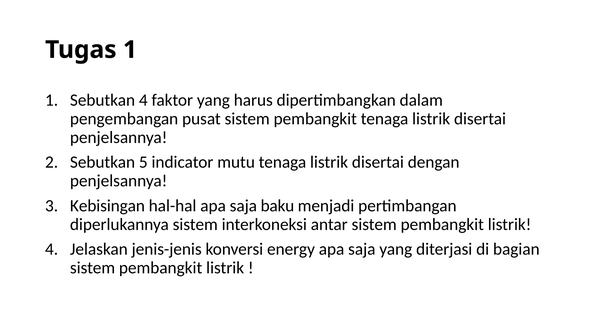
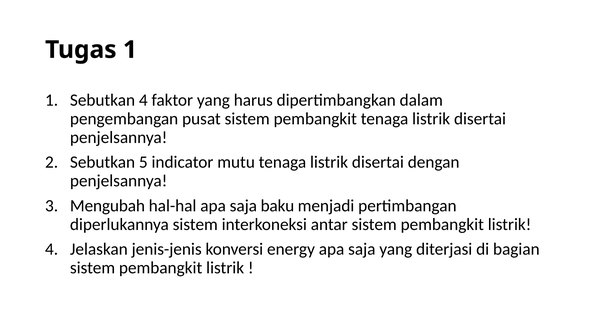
Kebisingan: Kebisingan -> Mengubah
